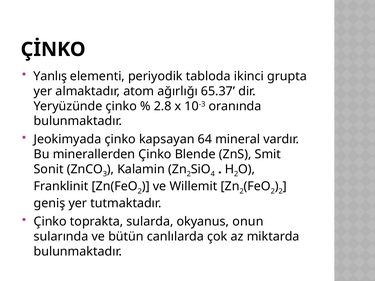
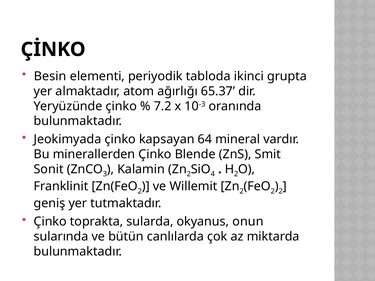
Yanlış: Yanlış -> Besin
2.8: 2.8 -> 7.2
